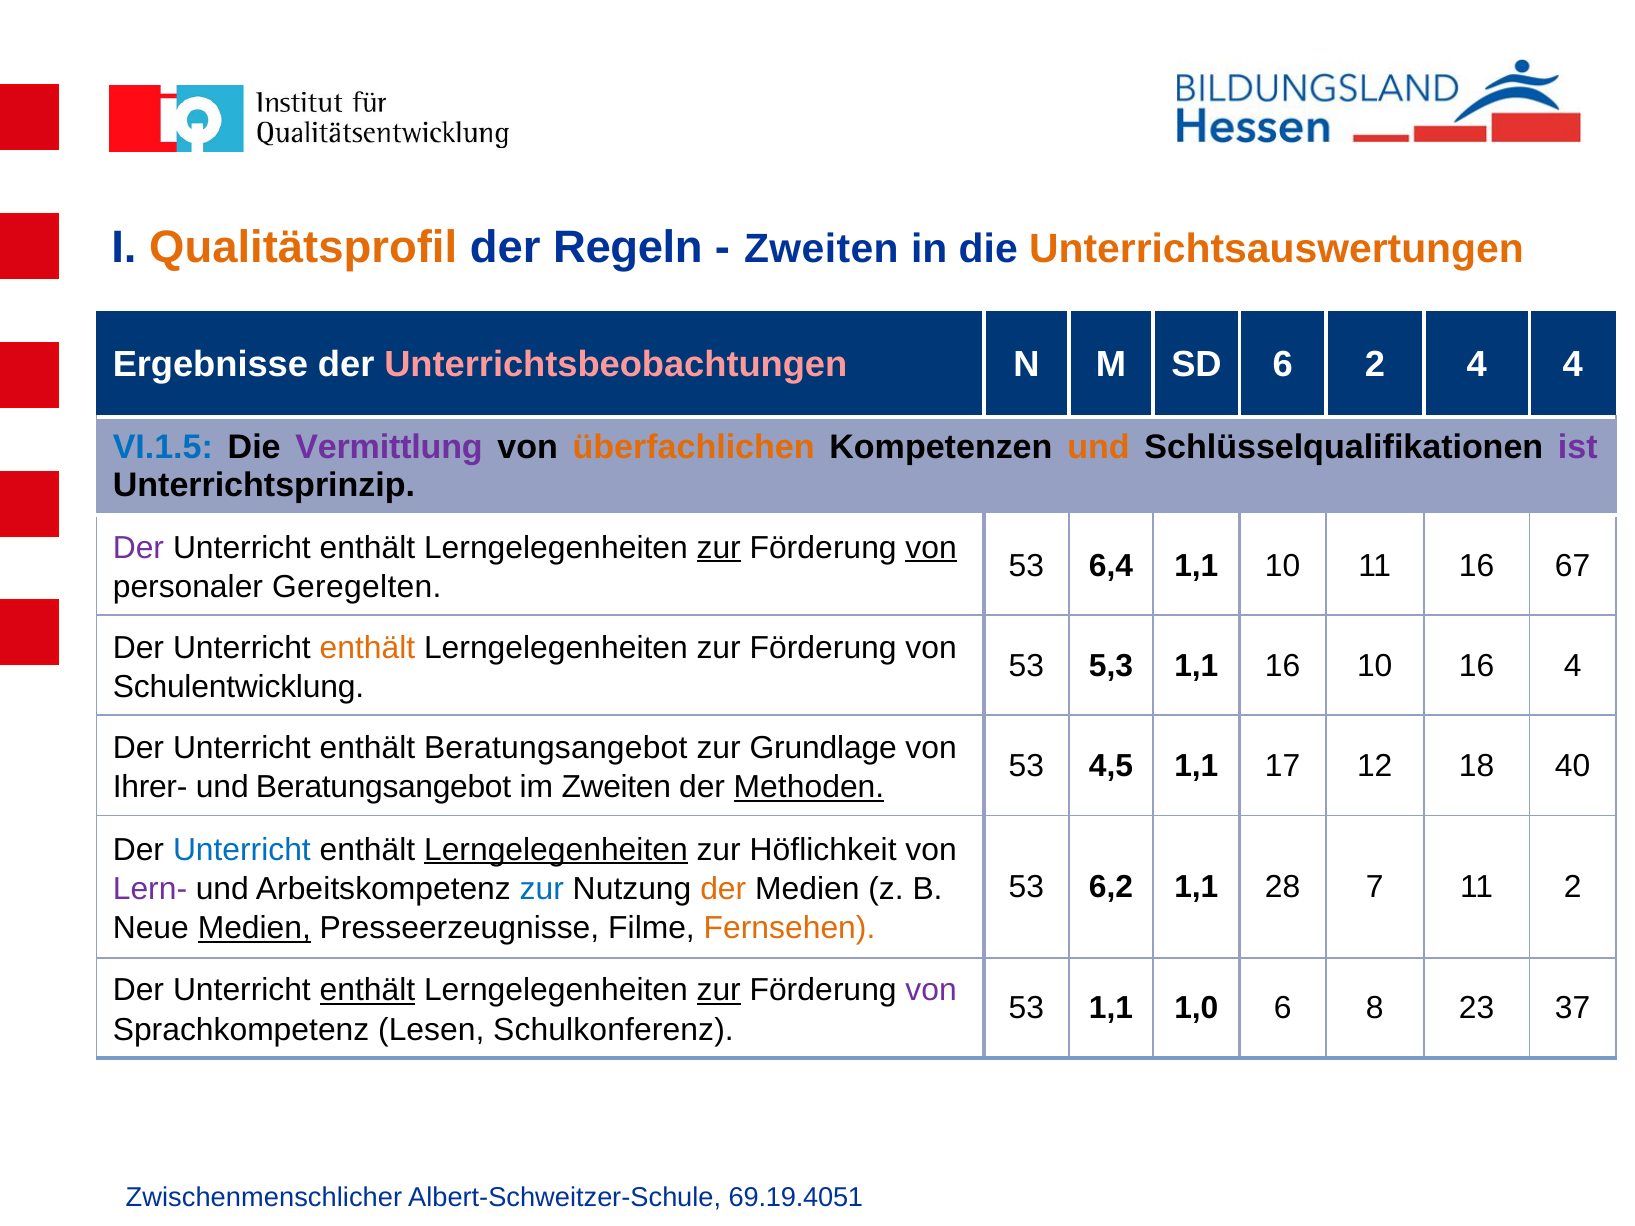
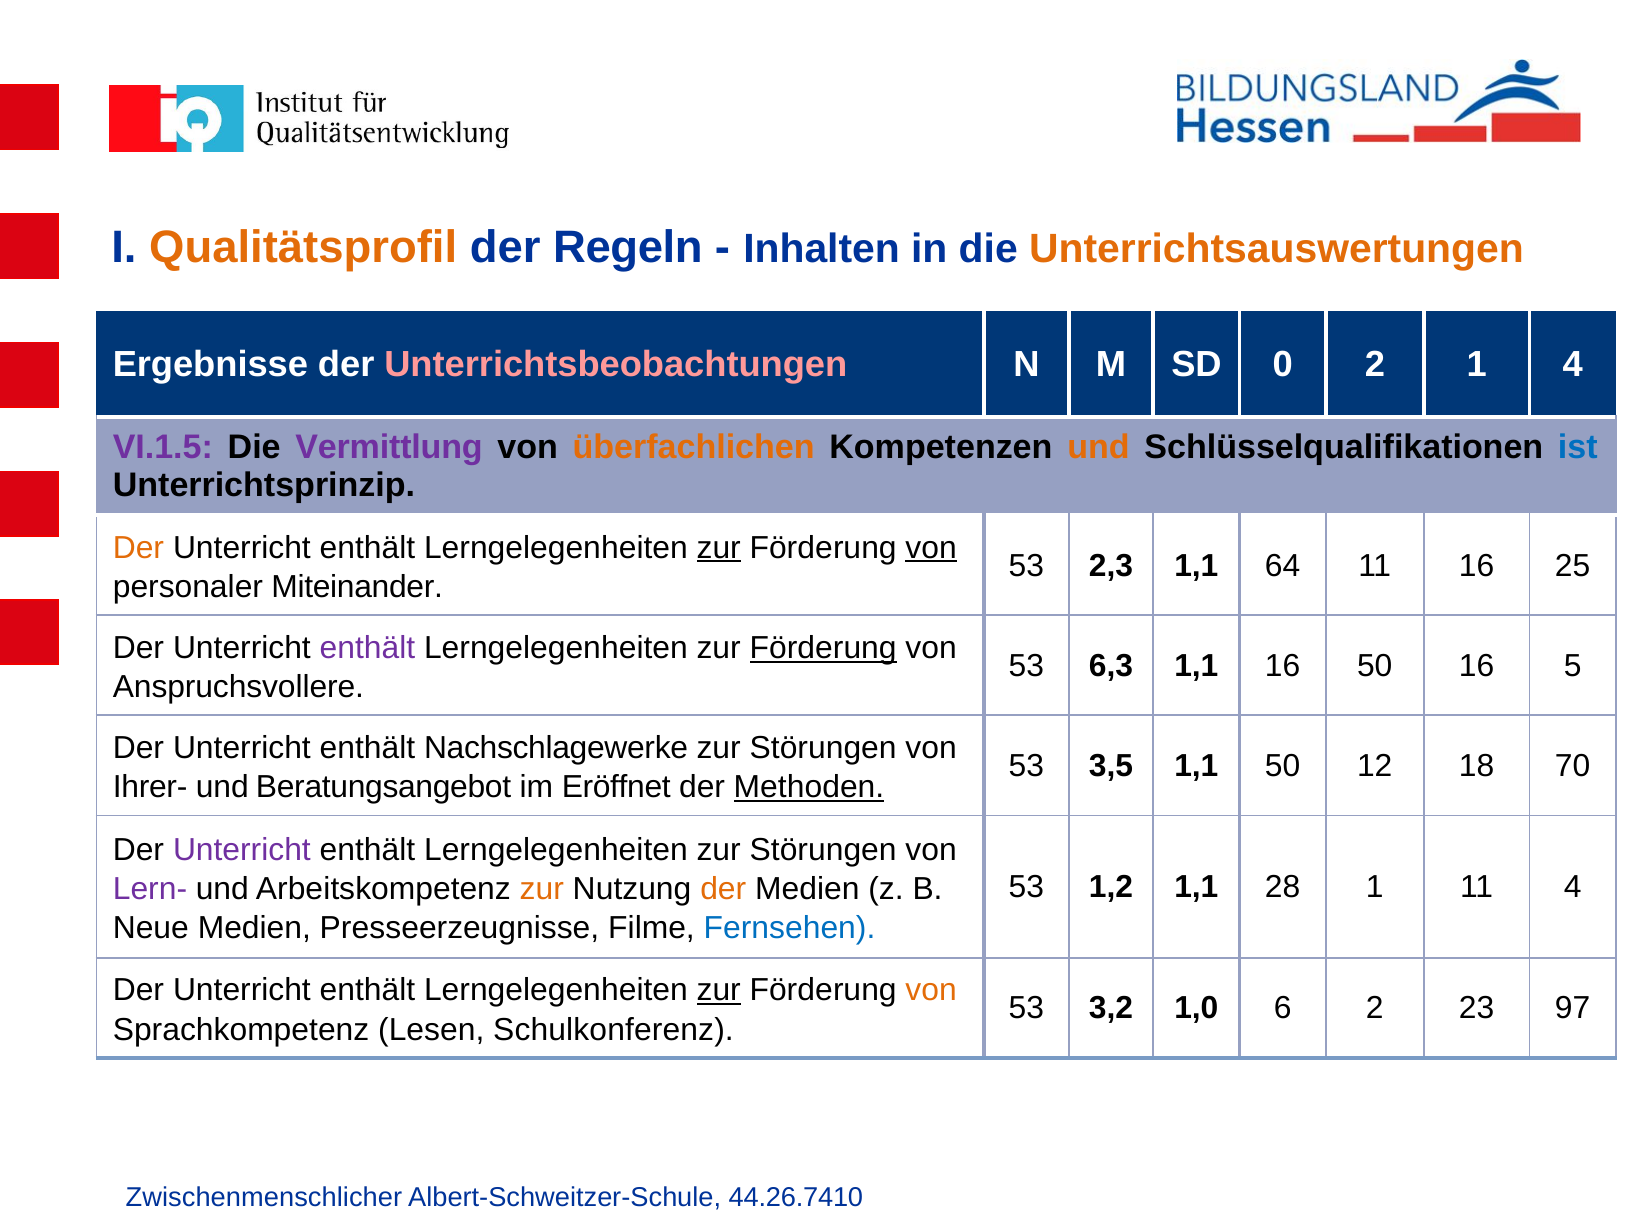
Zweiten at (821, 249): Zweiten -> Inhalten
SD 6: 6 -> 0
2 4: 4 -> 1
VI.1.5 colour: blue -> purple
ist colour: purple -> blue
Der at (138, 548) colour: purple -> orange
6,4: 6,4 -> 2,3
1,1 10: 10 -> 64
67: 67 -> 25
Geregelten: Geregelten -> Miteinander
enthält at (367, 648) colour: orange -> purple
Förderung at (823, 648) underline: none -> present
5,3: 5,3 -> 6,3
16 10: 10 -> 50
16 4: 4 -> 5
Schulentwicklung: Schulentwicklung -> Anspruchsvollere
enthält Beratungsangebot: Beratungsangebot -> Nachschlagewerke
Grundlage at (823, 748): Grundlage -> Störungen
4,5: 4,5 -> 3,5
1,1 17: 17 -> 50
40: 40 -> 70
im Zweiten: Zweiten -> Eröffnet
Unterricht at (242, 850) colour: blue -> purple
Lerngelegenheiten at (556, 850) underline: present -> none
Höflichkeit at (823, 850): Höflichkeit -> Störungen
6,2: 6,2 -> 1,2
28 7: 7 -> 1
11 2: 2 -> 4
zur at (542, 889) colour: blue -> orange
Medien at (254, 928) underline: present -> none
Fernsehen colour: orange -> blue
enthält at (367, 991) underline: present -> none
von at (931, 991) colour: purple -> orange
53 1,1: 1,1 -> 3,2
6 8: 8 -> 2
37: 37 -> 97
69.19.4051: 69.19.4051 -> 44.26.7410
